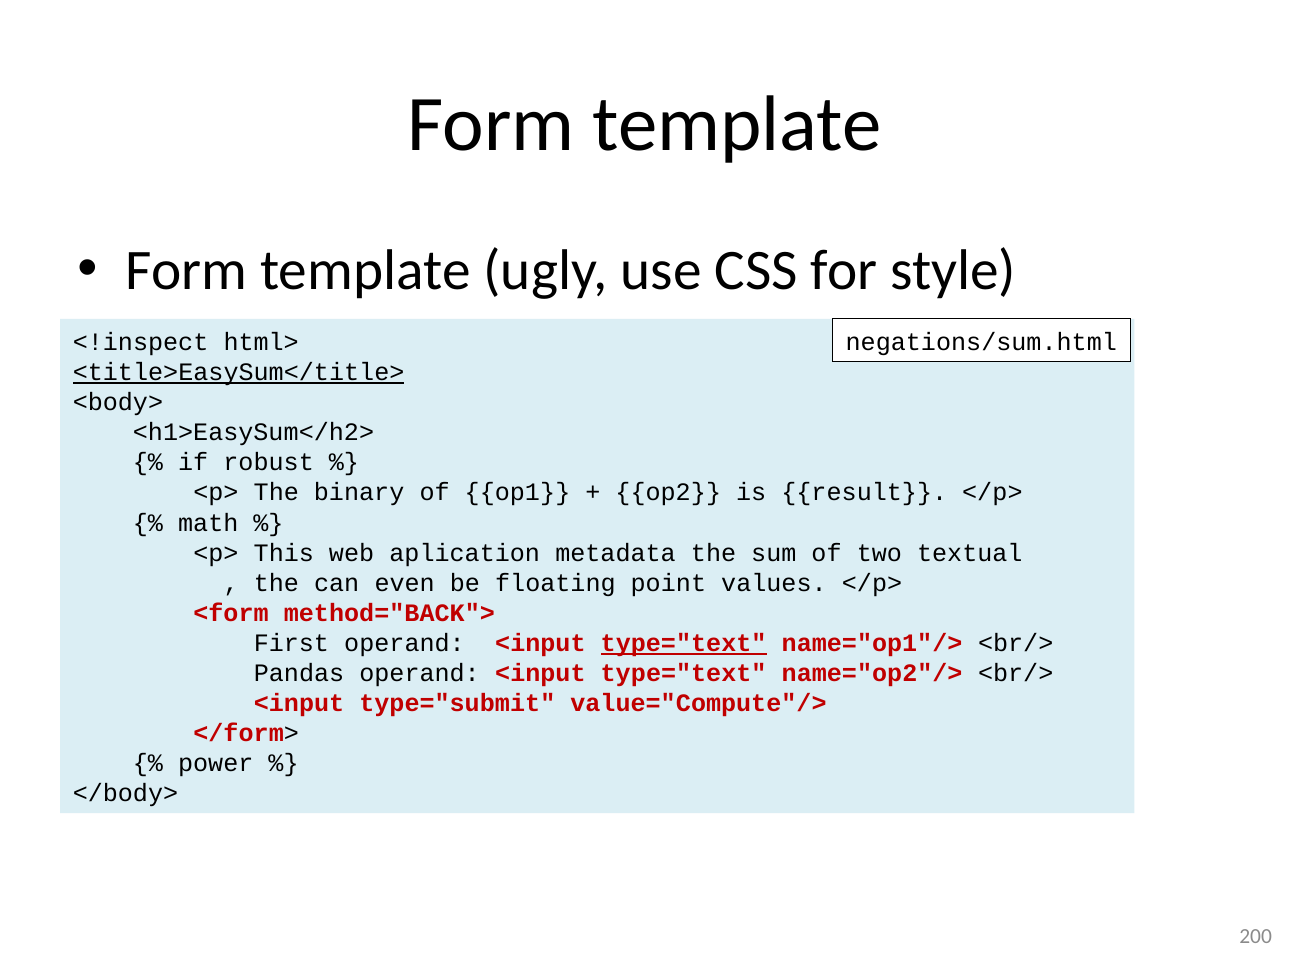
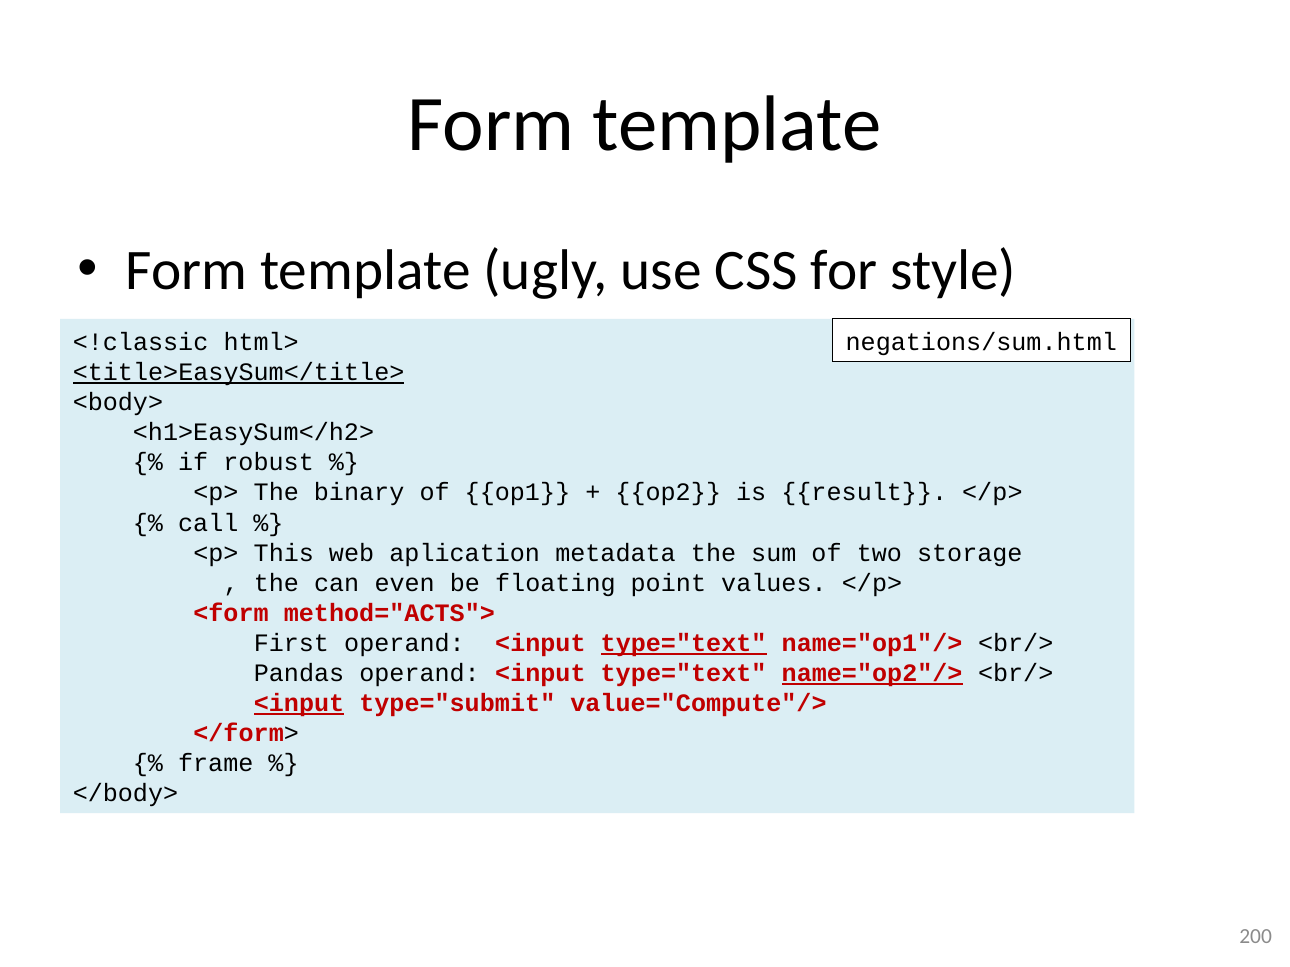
<!inspect: <!inspect -> <!classic
math: math -> call
textual: textual -> storage
method="BACK">: method="BACK"> -> method="ACTS">
name="op2"/> underline: none -> present
<input at (299, 704) underline: none -> present
power: power -> frame
